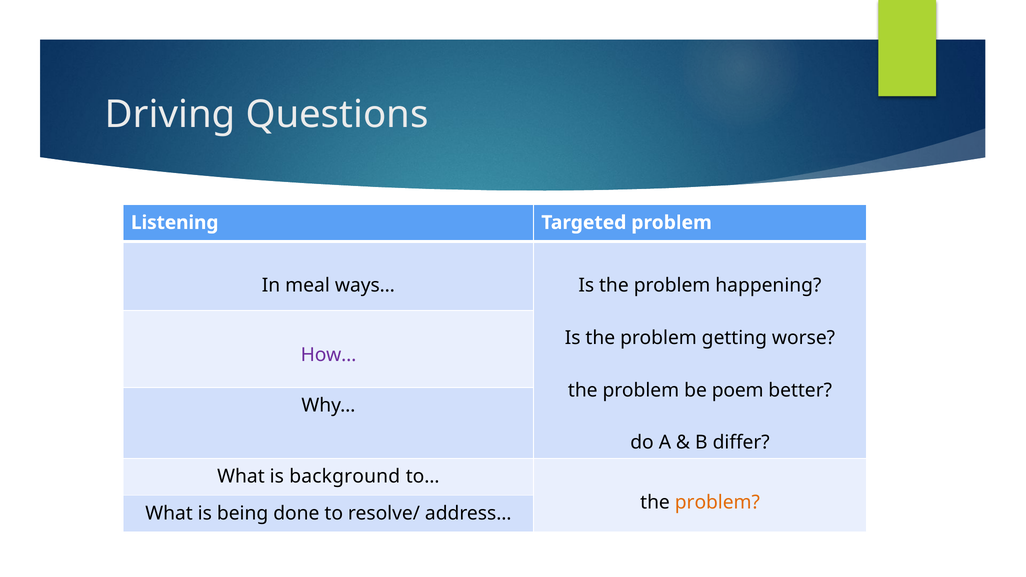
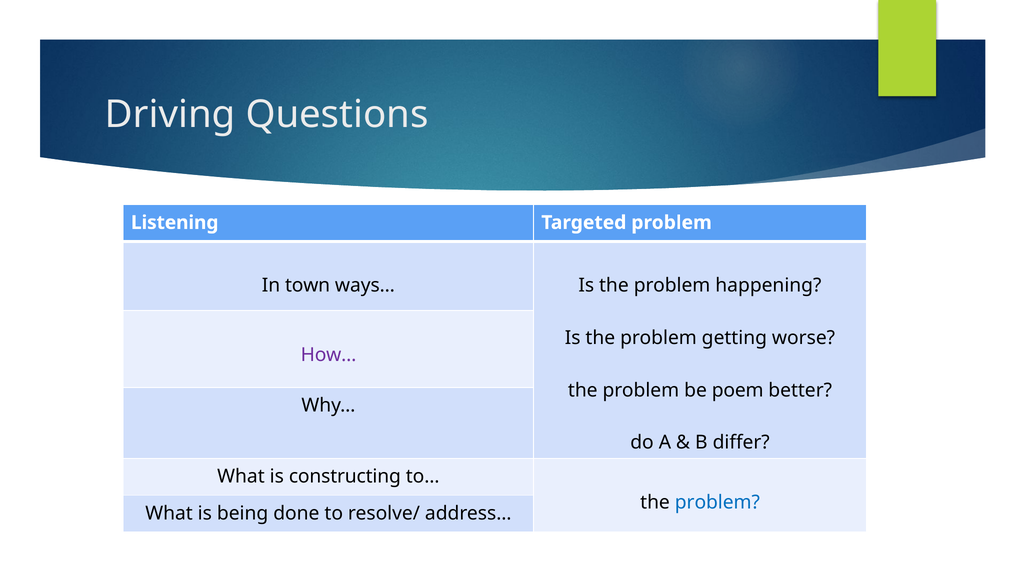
meal: meal -> town
background: background -> constructing
problem at (717, 503) colour: orange -> blue
